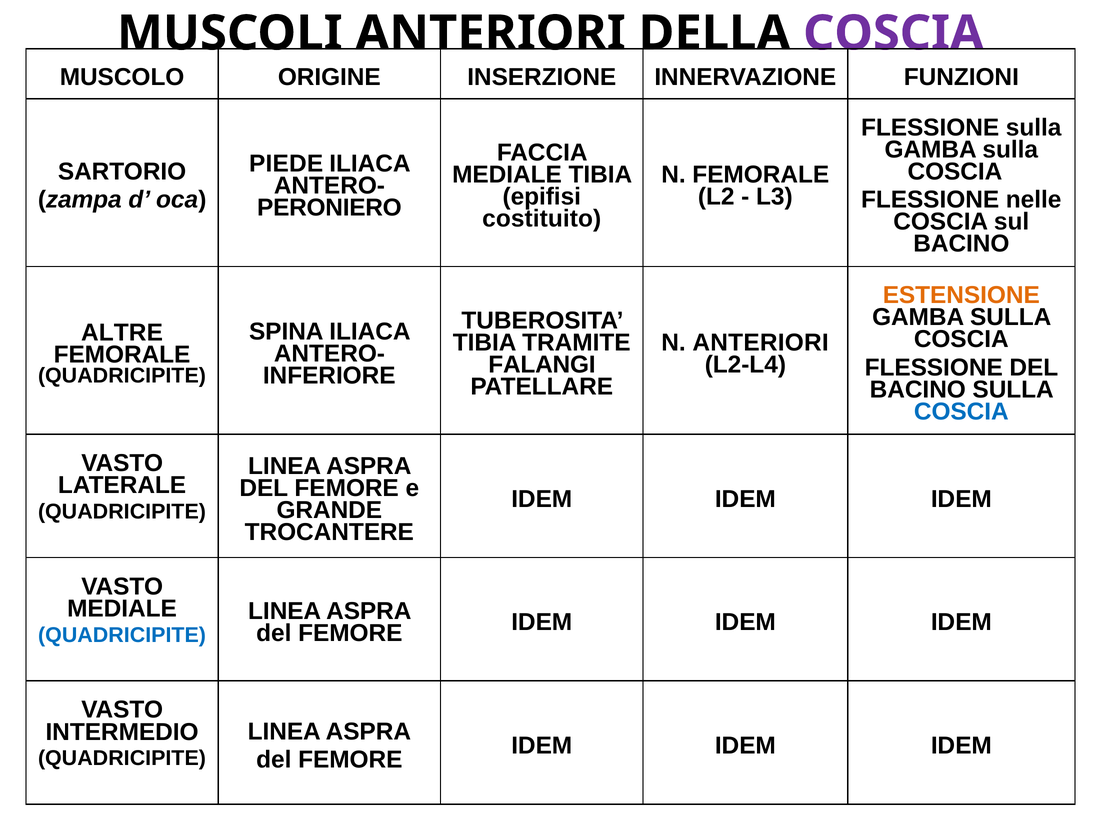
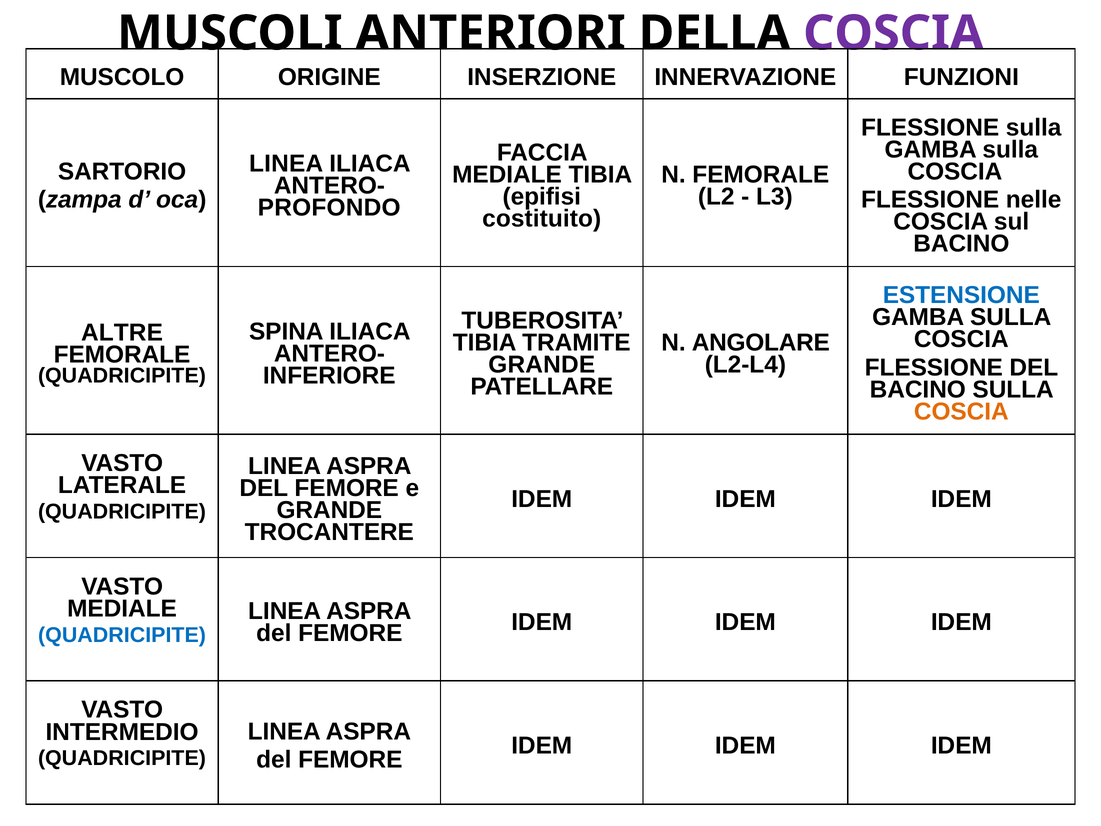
PIEDE at (286, 164): PIEDE -> LINEA
PERONIERO: PERONIERO -> PROFONDO
ESTENSIONE colour: orange -> blue
N ANTERIORI: ANTERIORI -> ANGOLARE
FALANGI at (542, 364): FALANGI -> GRANDE
COSCIA at (961, 411) colour: blue -> orange
